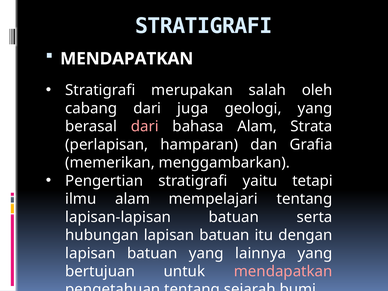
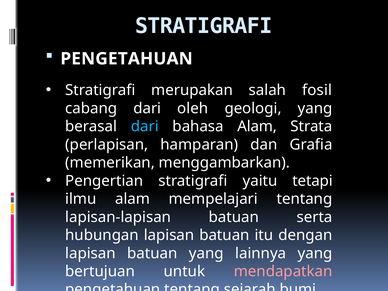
MENDAPATKAN at (127, 59): MENDAPATKAN -> PENGETAHUAN
oleh: oleh -> fosil
juga: juga -> oleh
dari at (145, 126) colour: pink -> light blue
